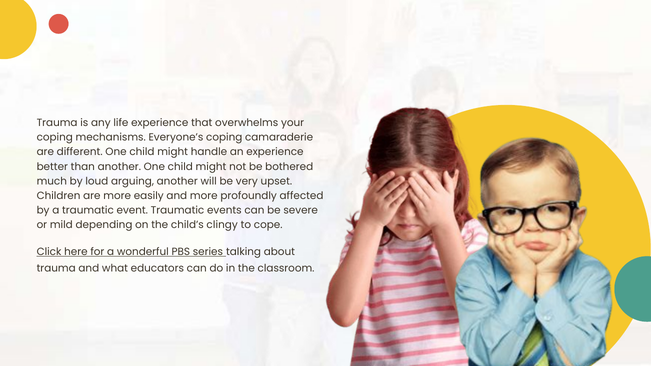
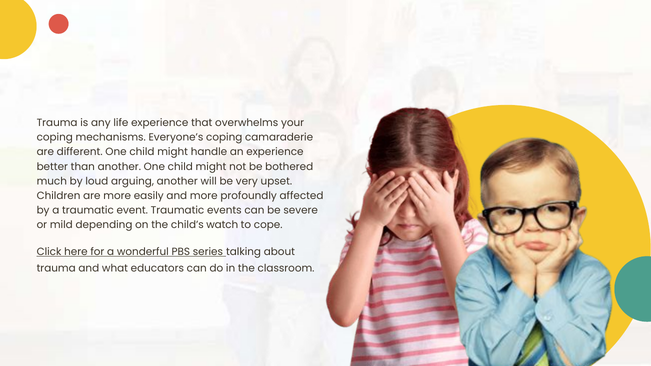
clingy: clingy -> watch
